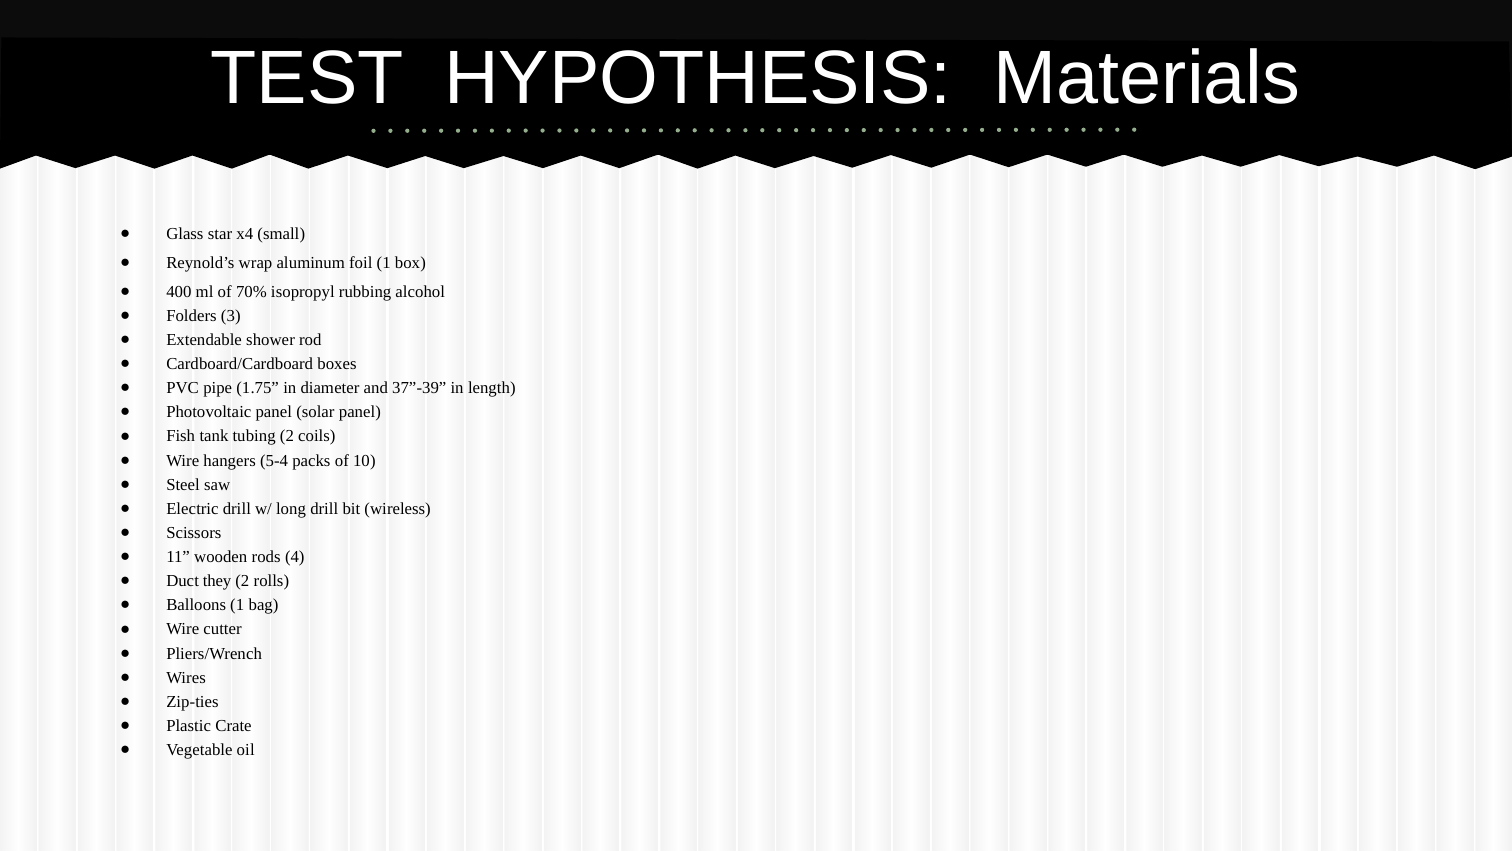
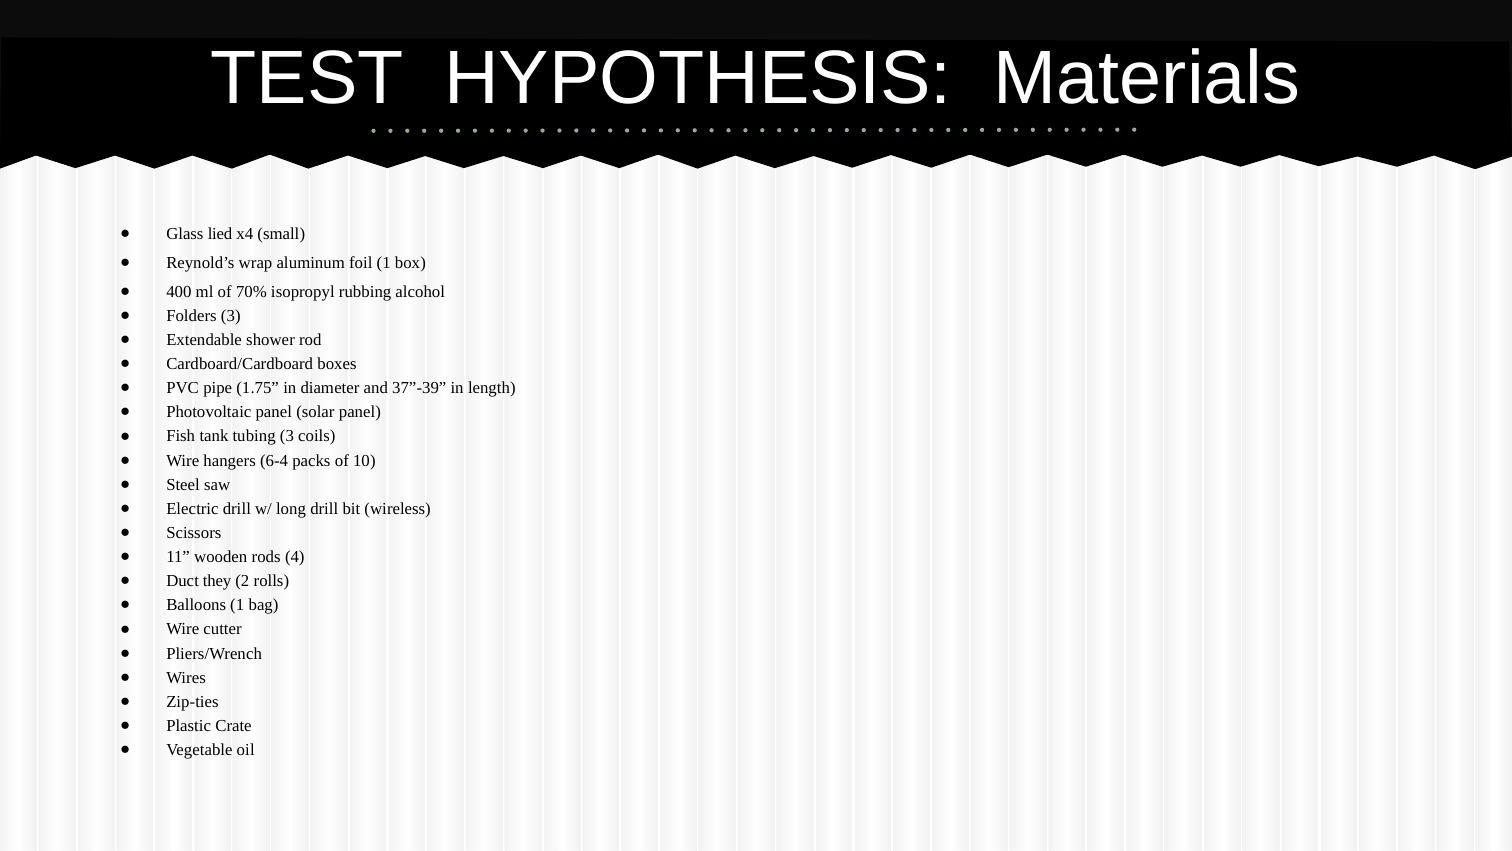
star: star -> lied
tubing 2: 2 -> 3
5-4: 5-4 -> 6-4
